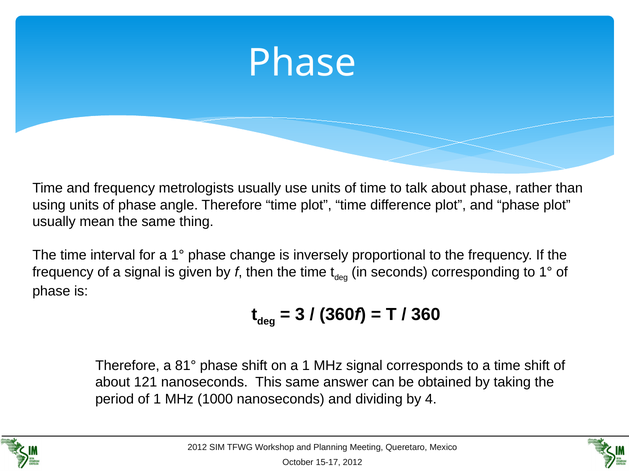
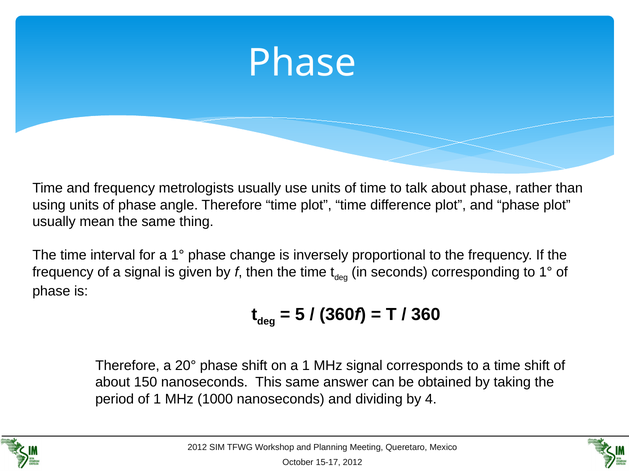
3: 3 -> 5
81°: 81° -> 20°
121: 121 -> 150
